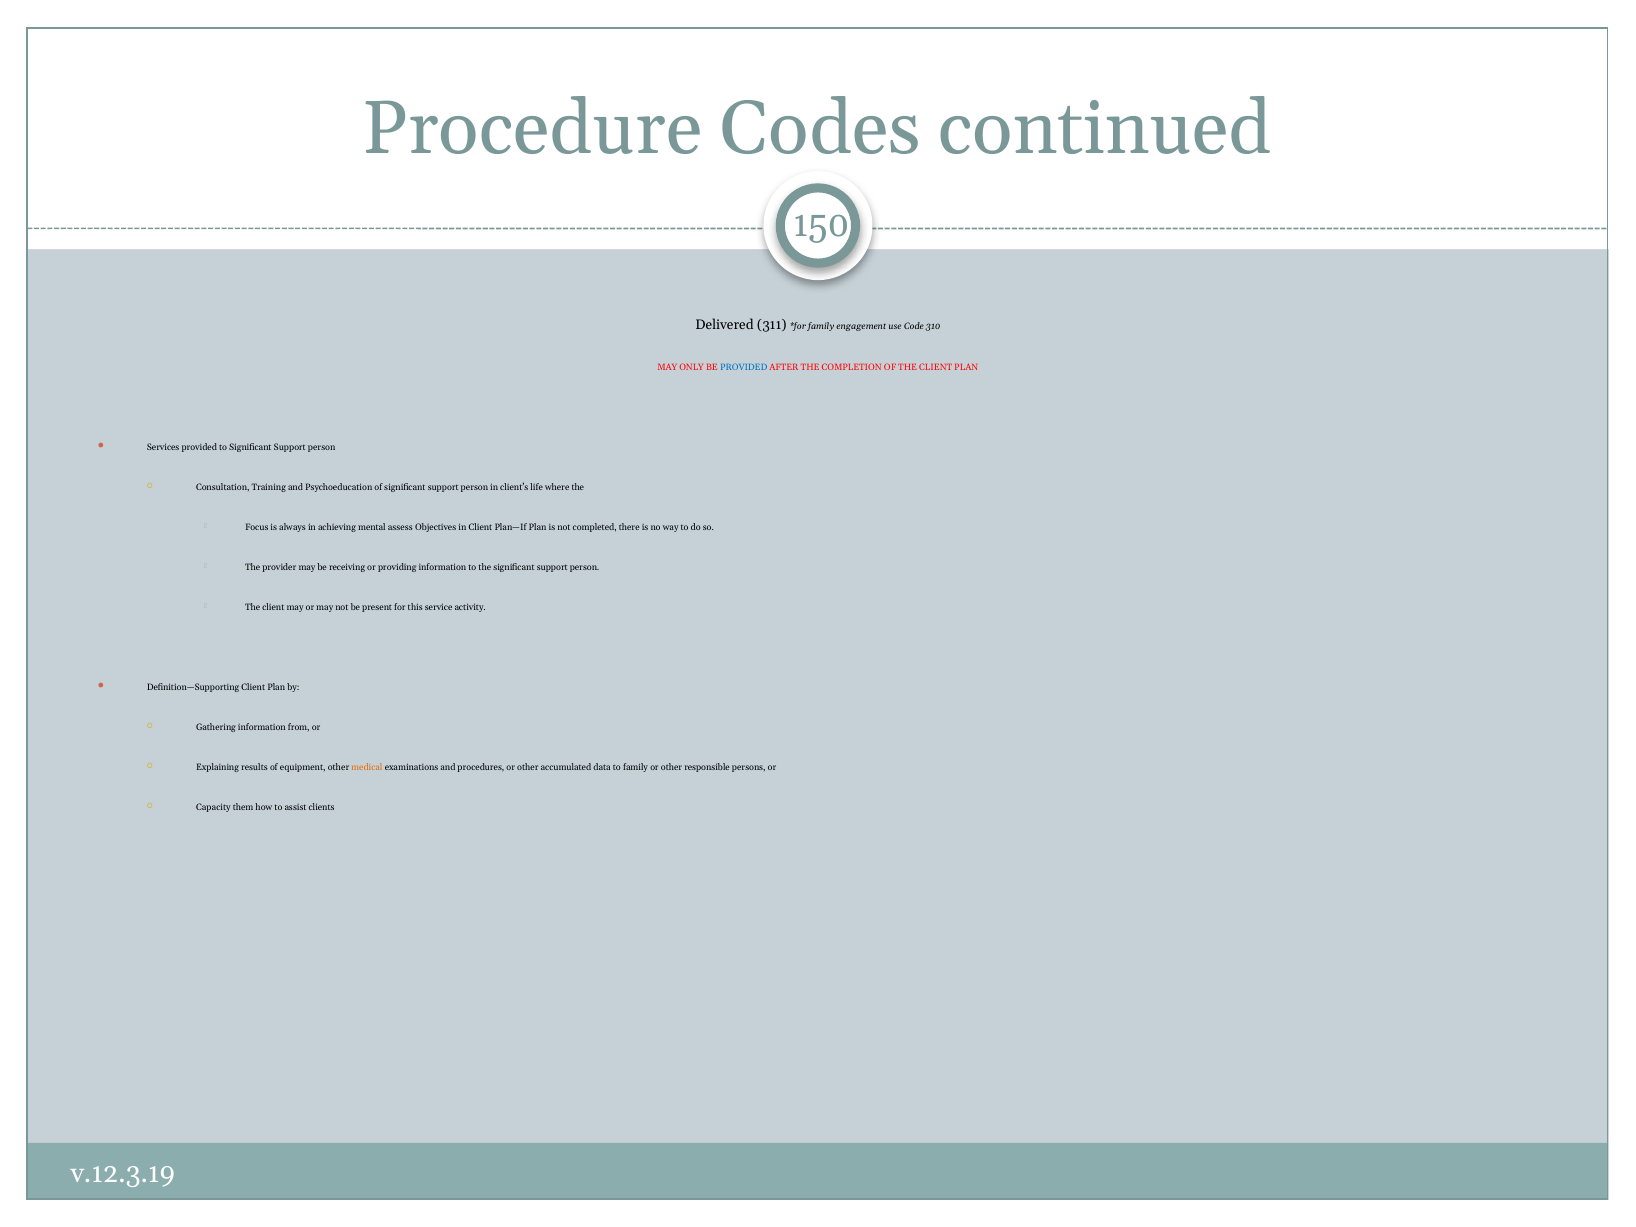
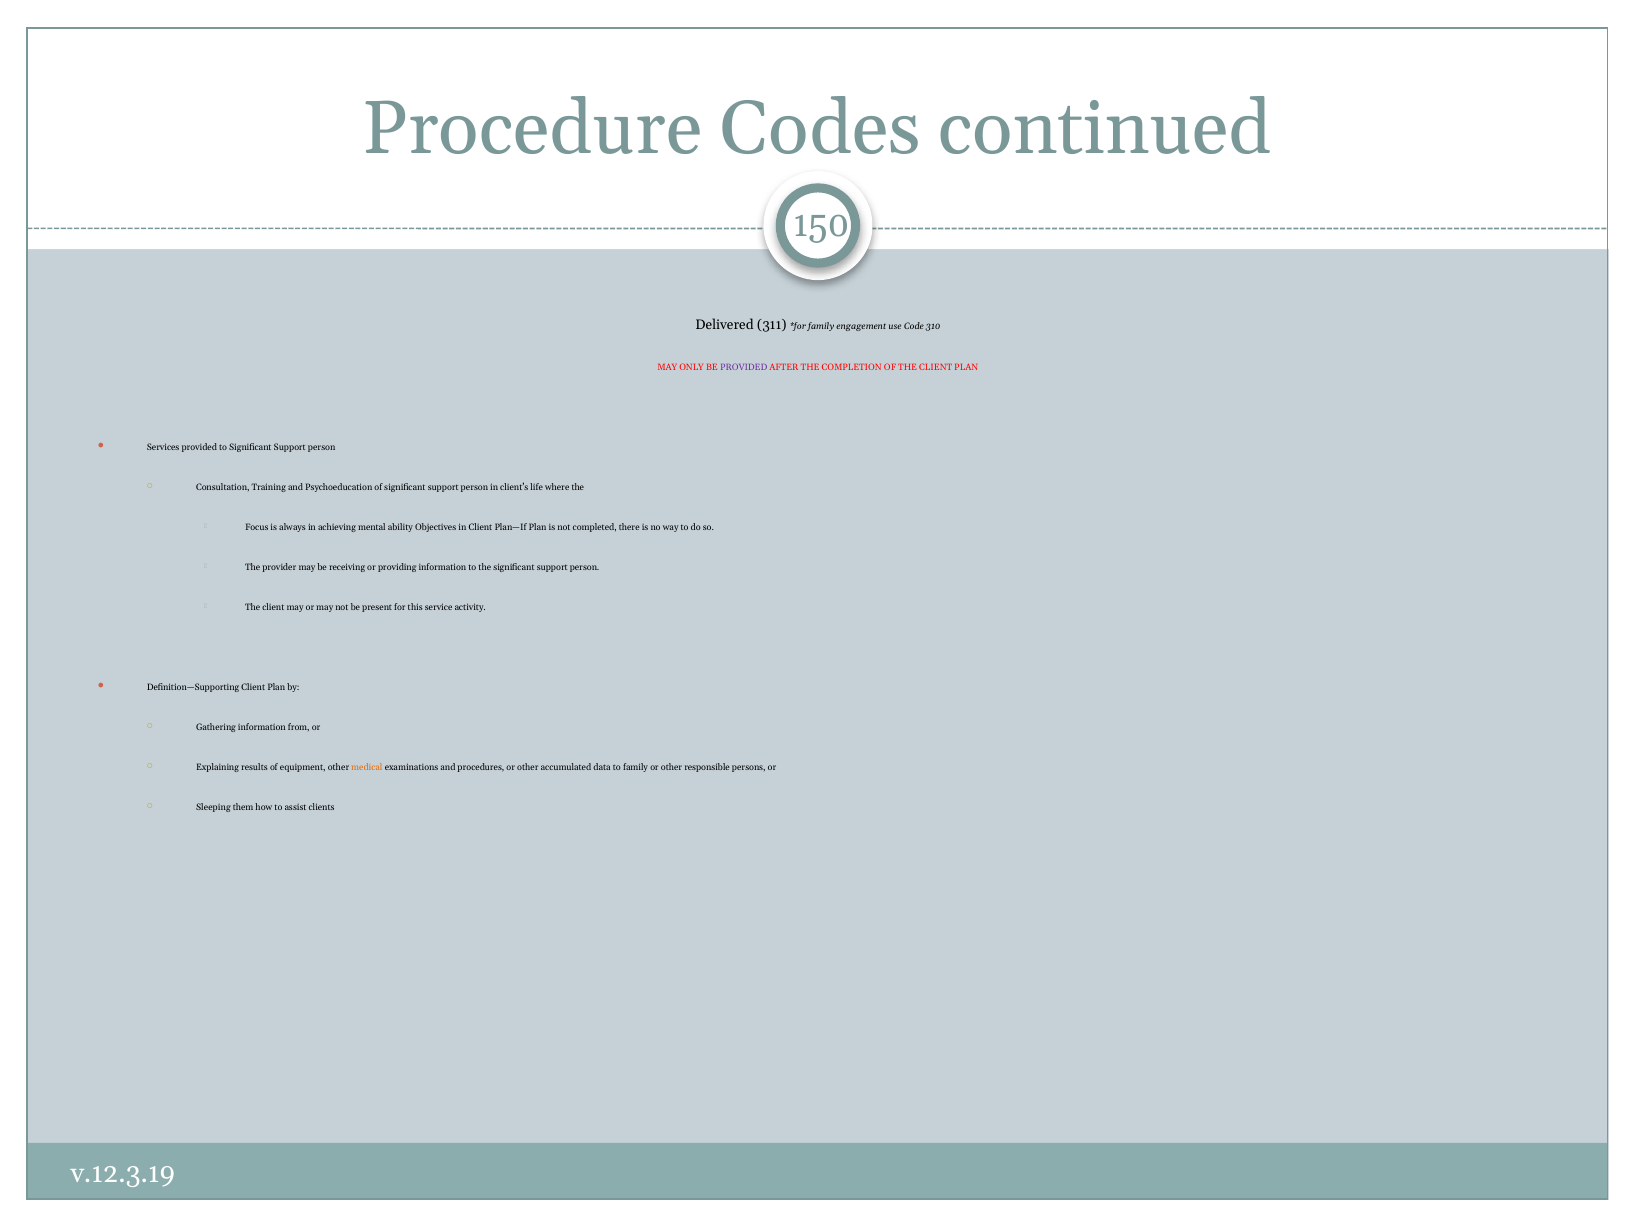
PROVIDED at (744, 368) colour: blue -> purple
assess: assess -> ability
Capacity: Capacity -> Sleeping
